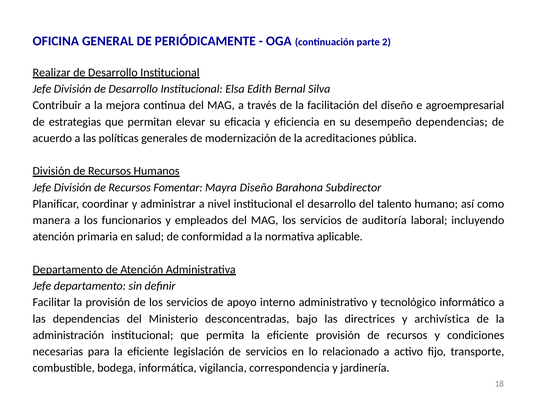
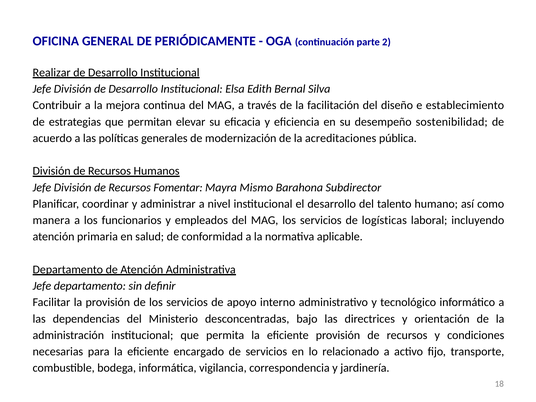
agroempresarial: agroempresarial -> establecimiento
desempeño dependencias: dependencias -> sostenibilidad
Mayra Diseño: Diseño -> Mismo
auditoría: auditoría -> logísticas
archivística: archivística -> orientación
legislación: legislación -> encargado
